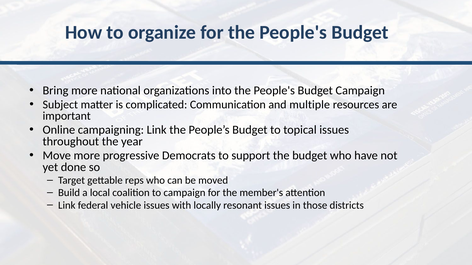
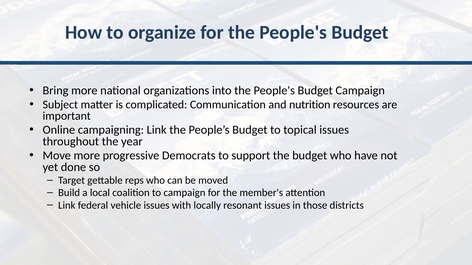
multiple: multiple -> nutrition
